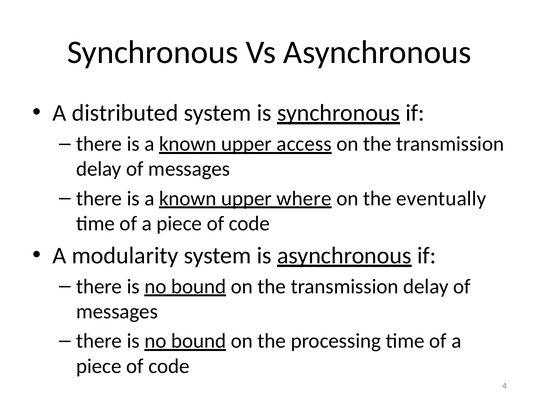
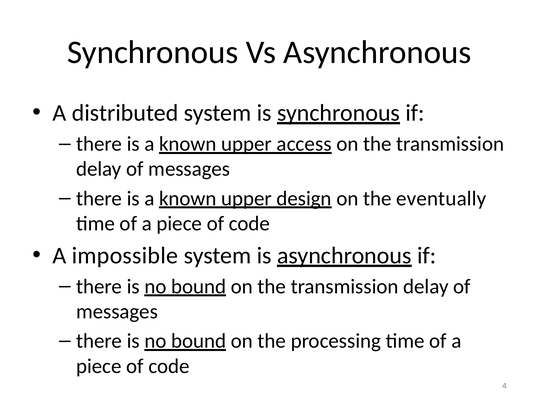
where: where -> design
modularity: modularity -> impossible
